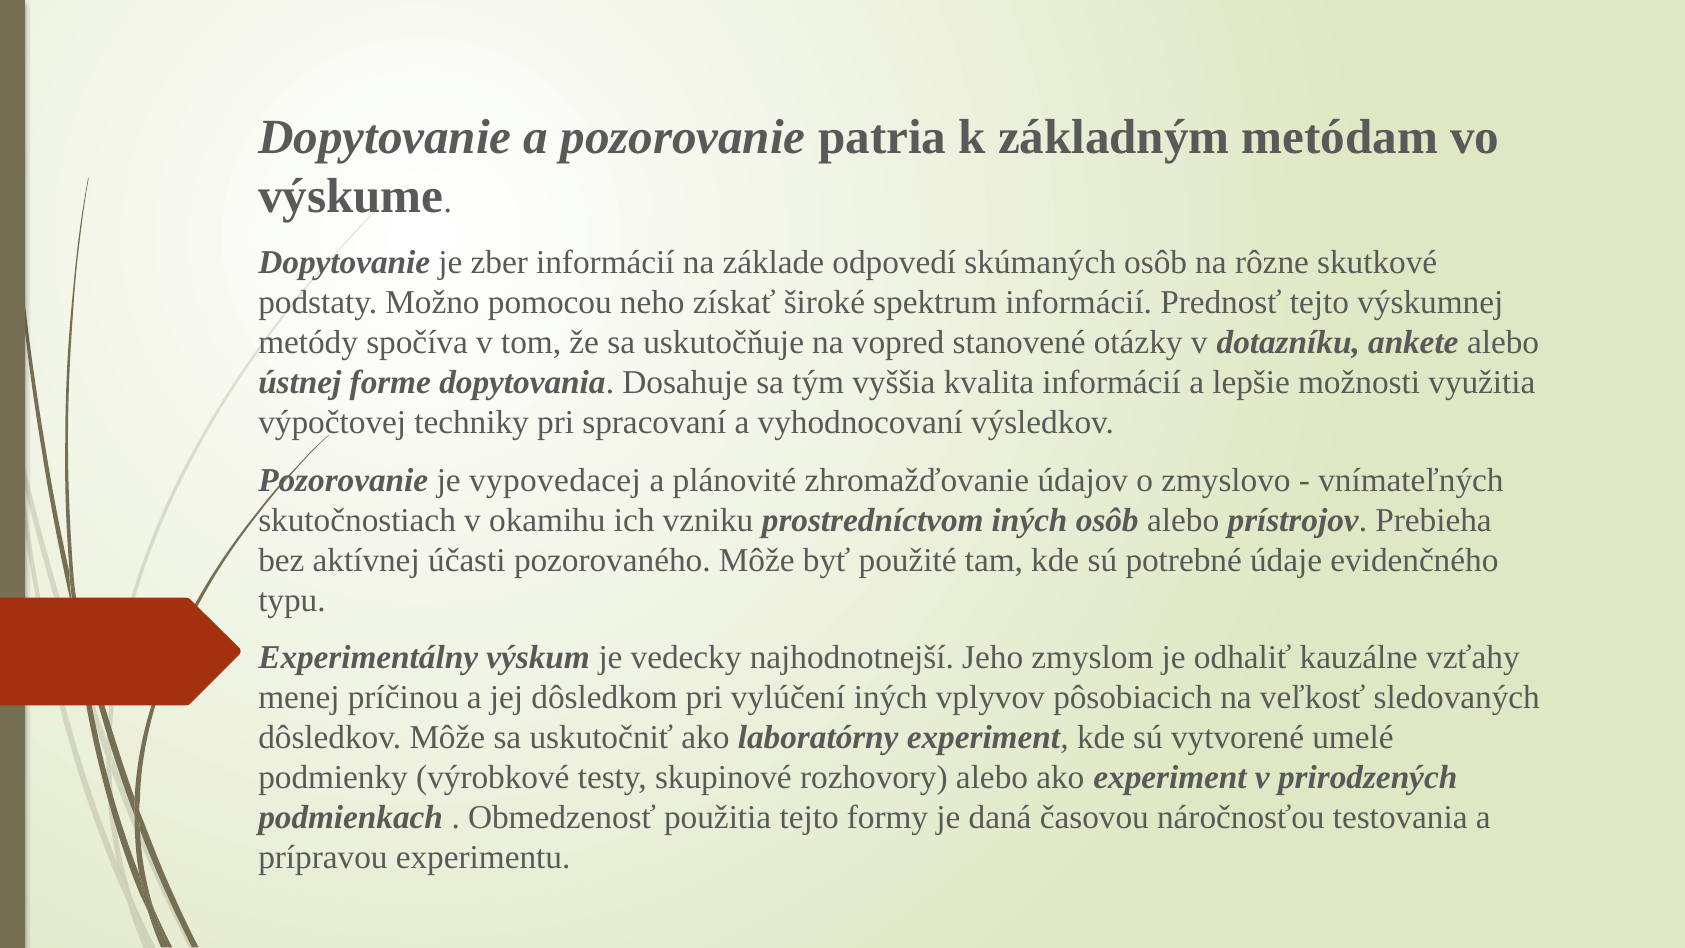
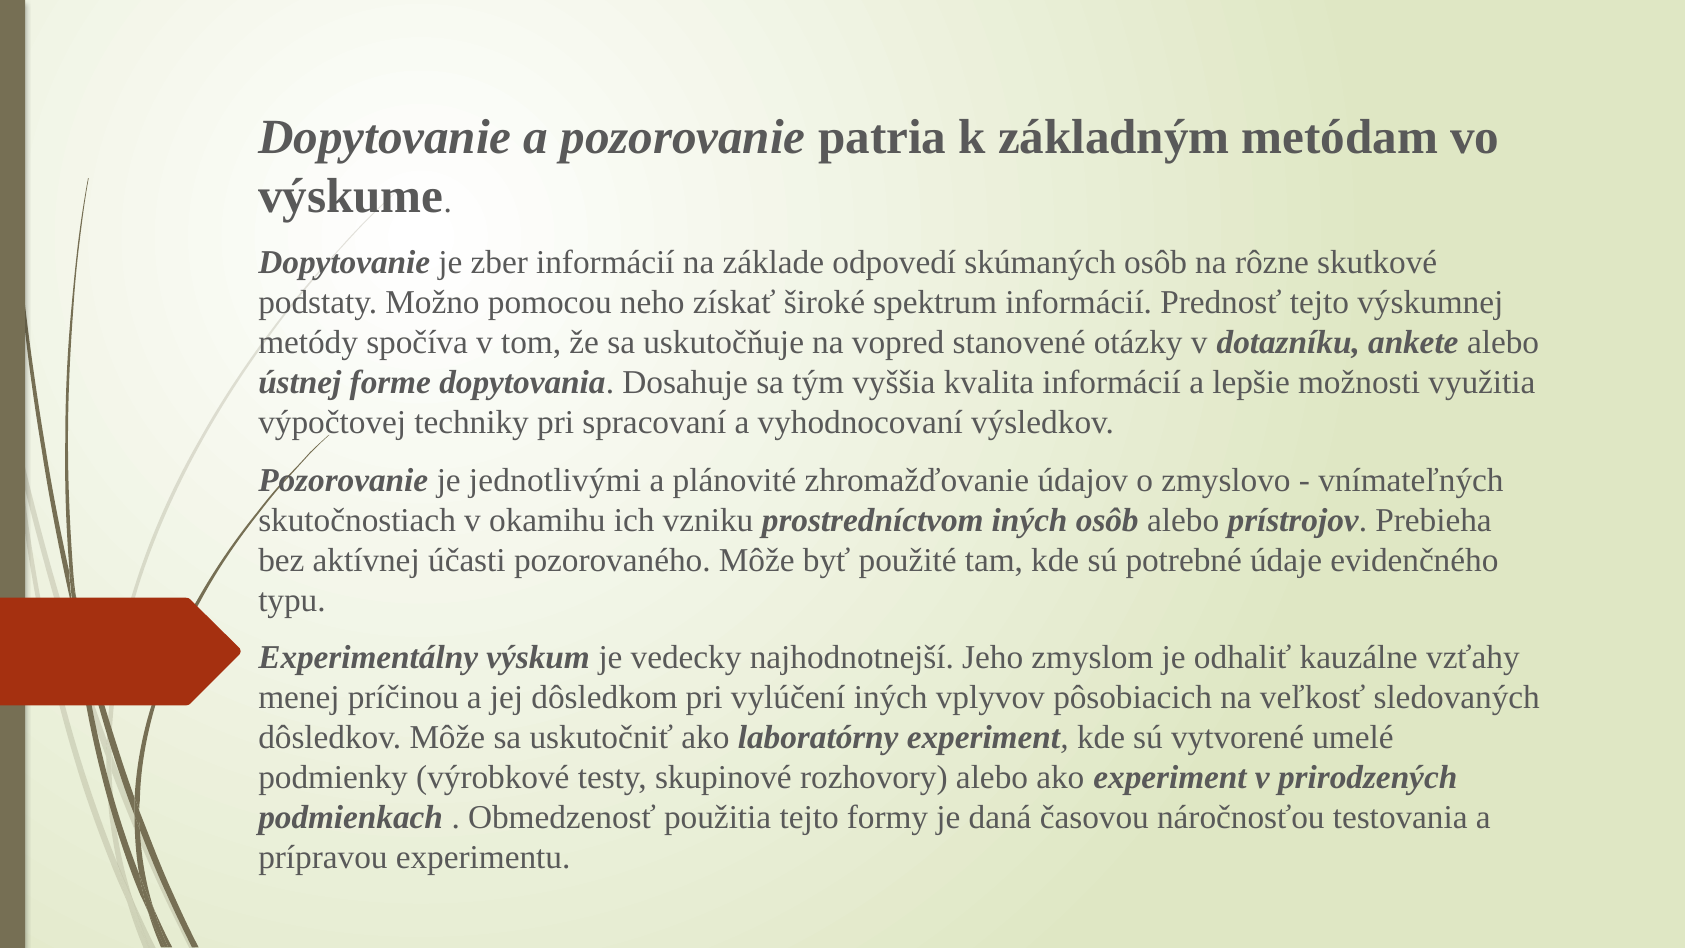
vypovedacej: vypovedacej -> jednotlivými
